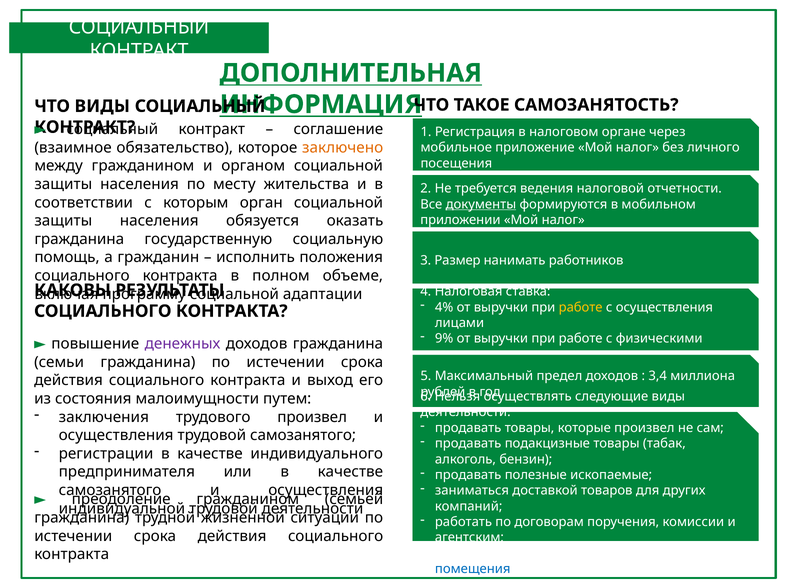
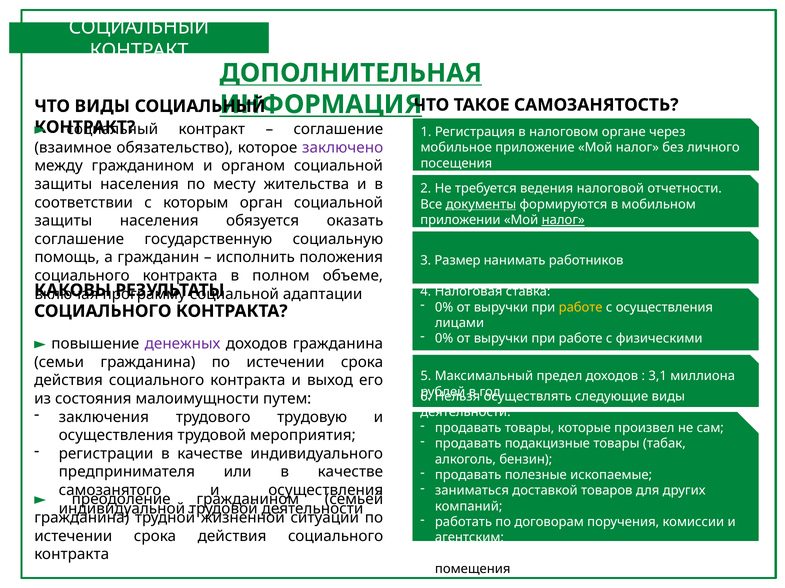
заключено colour: orange -> purple
налог at (563, 220) underline: none -> present
гражданина at (79, 239): гражданина -> соглашение
4% at (444, 308): 4% -> 0%
9% at (444, 339): 9% -> 0%
3,4: 3,4 -> 3,1
трудового произвел: произвел -> трудовую
трудовой самозанятого: самозанятого -> мероприятия
помещения colour: blue -> black
